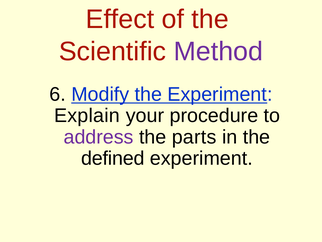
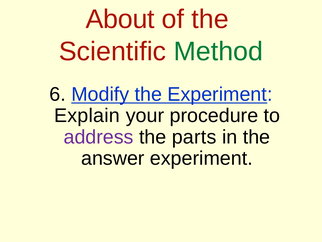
Effect: Effect -> About
Method colour: purple -> green
defined: defined -> answer
